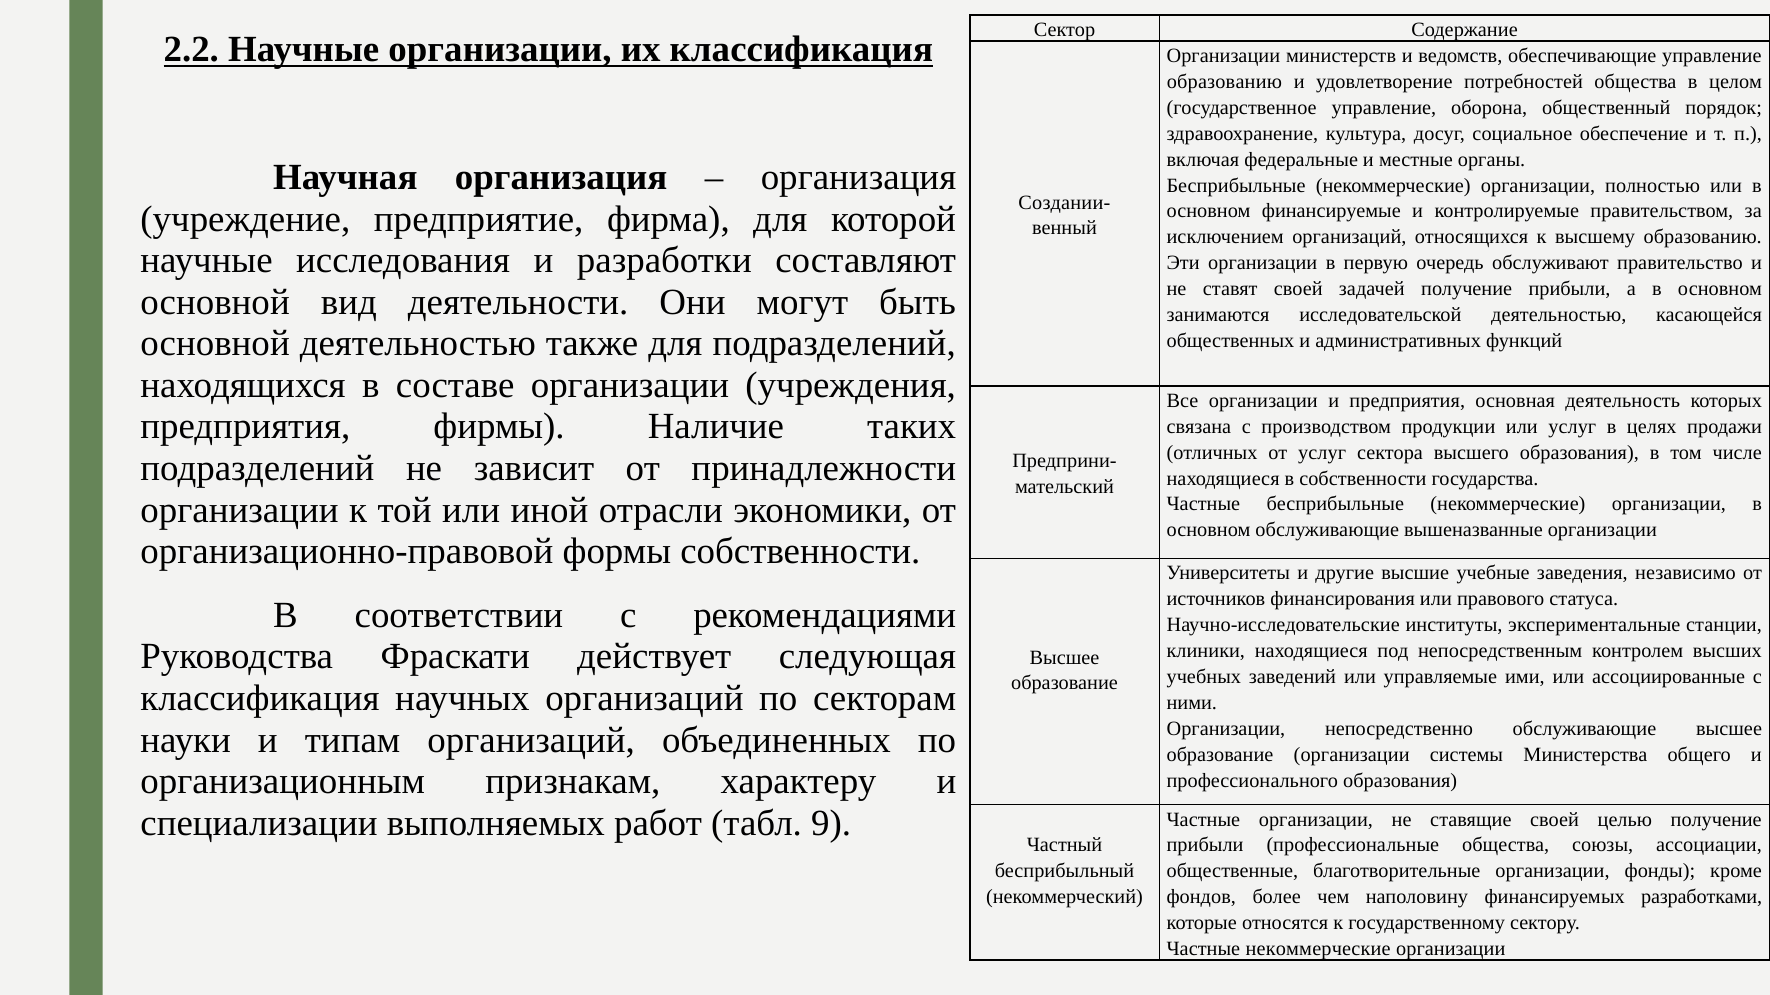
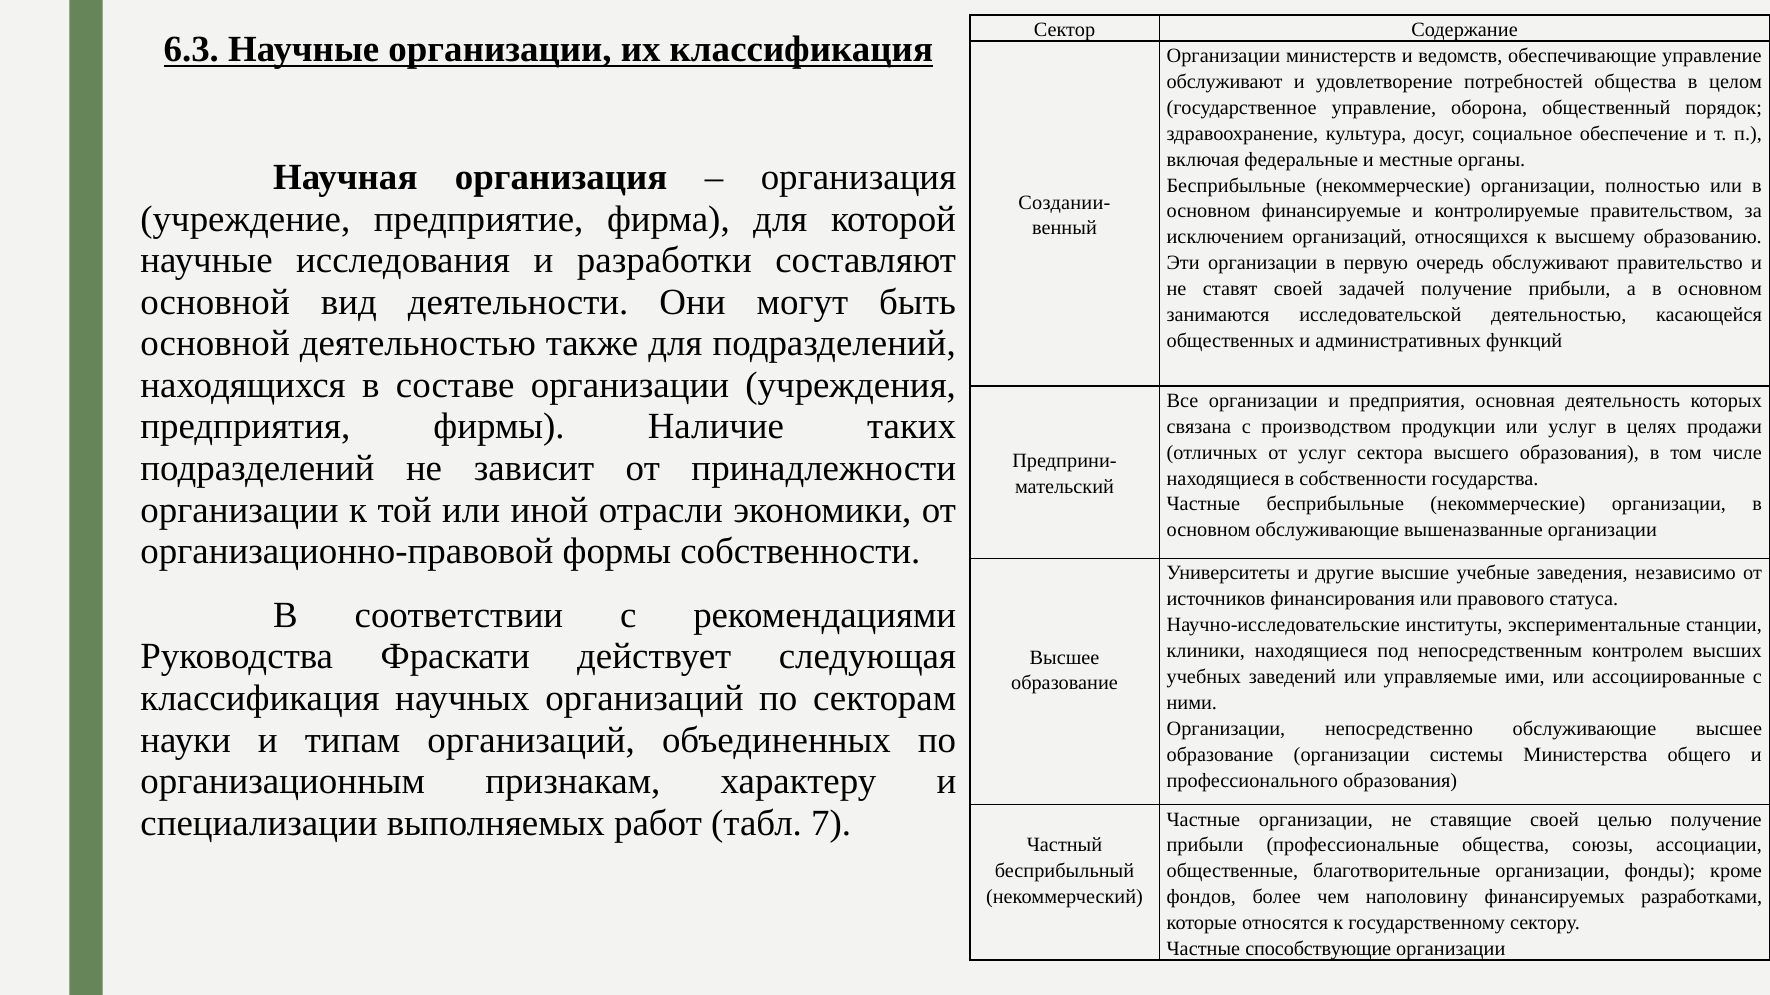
2.2: 2.2 -> 6.3
образованию at (1224, 82): образованию -> обслуживают
9: 9 -> 7
Частные некоммерческие: некоммерческие -> способствующие
